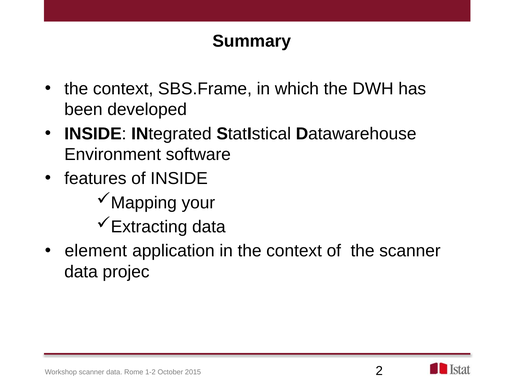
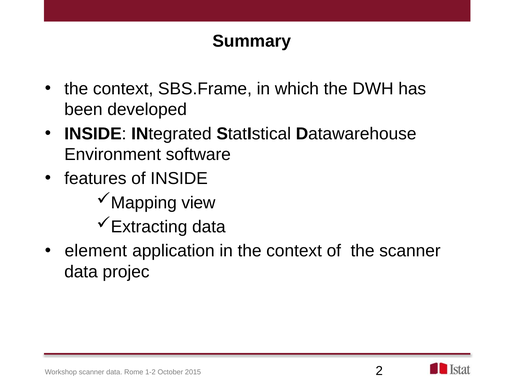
your: your -> view
